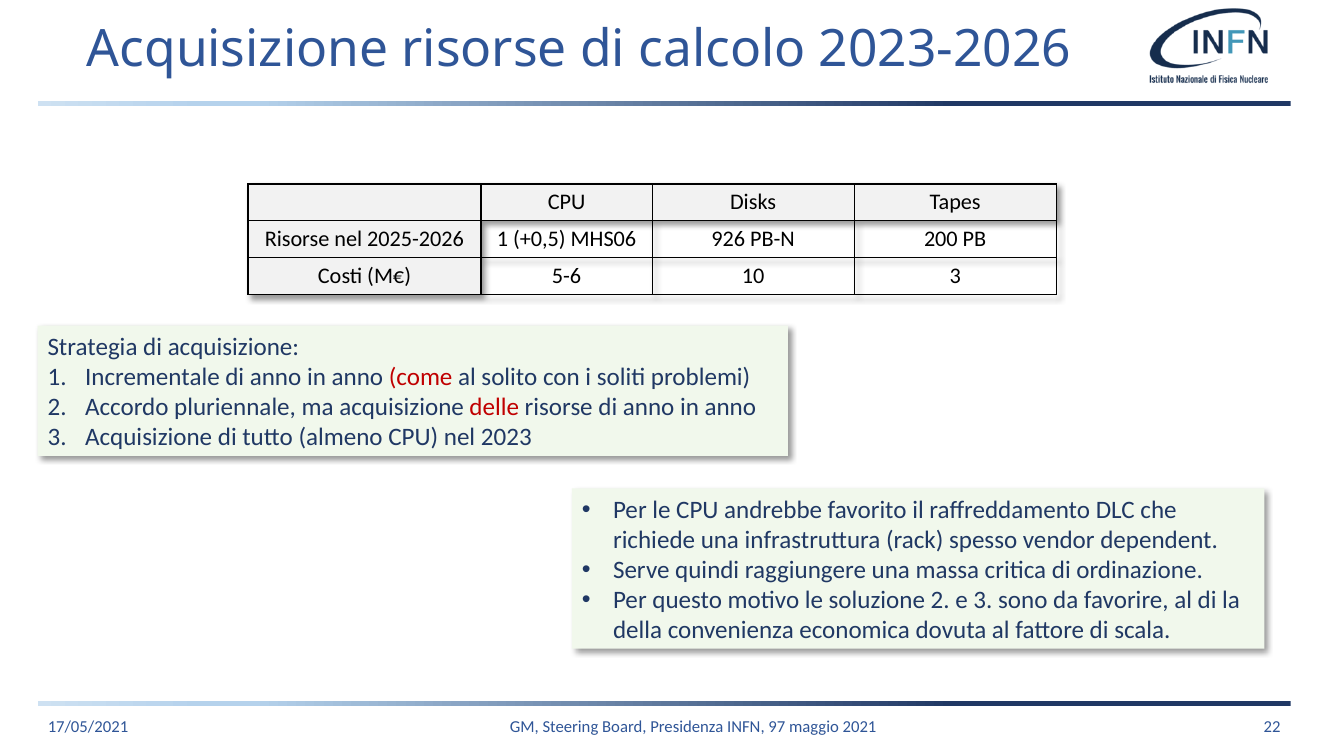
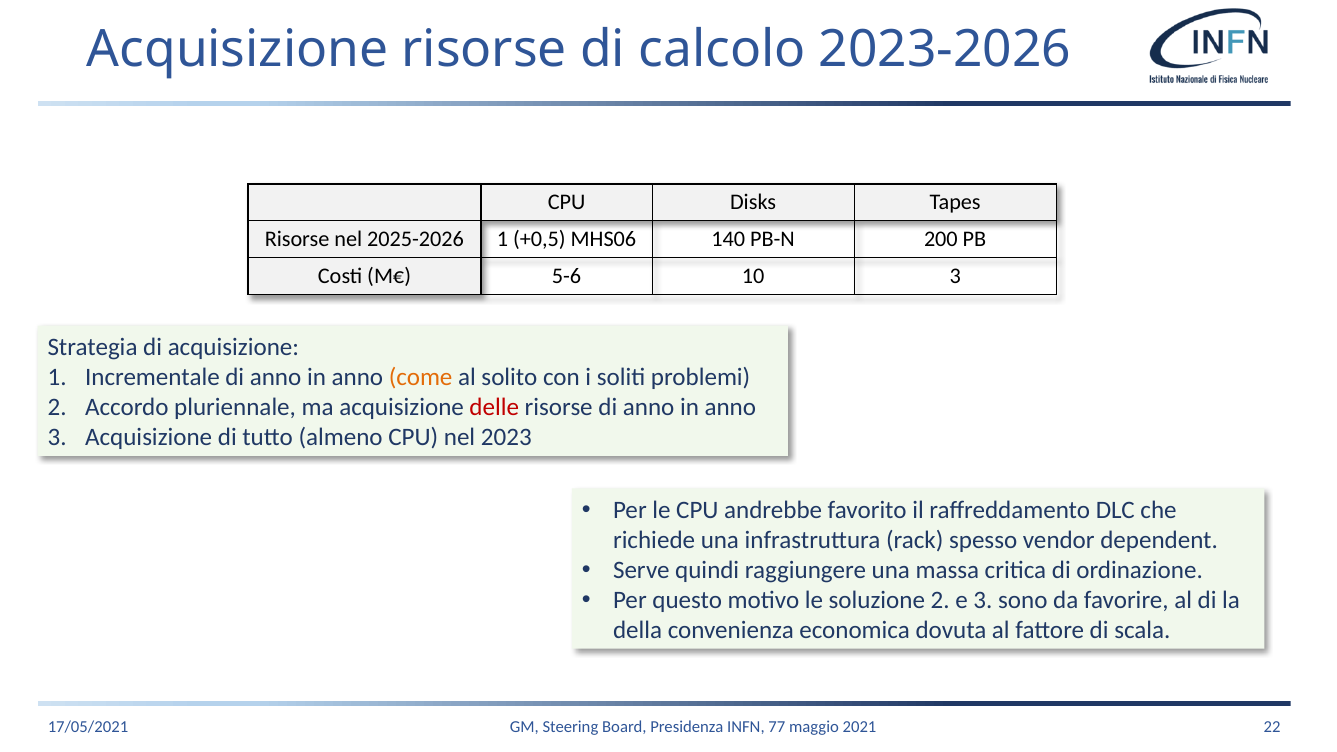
926: 926 -> 140
come colour: red -> orange
97: 97 -> 77
